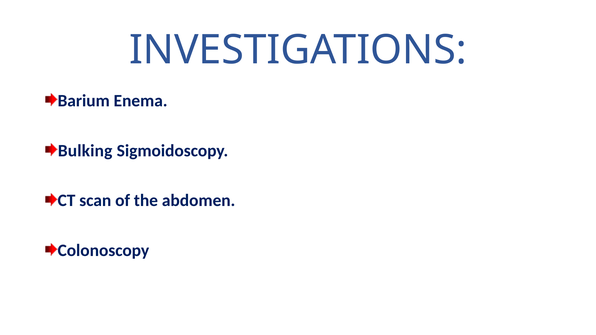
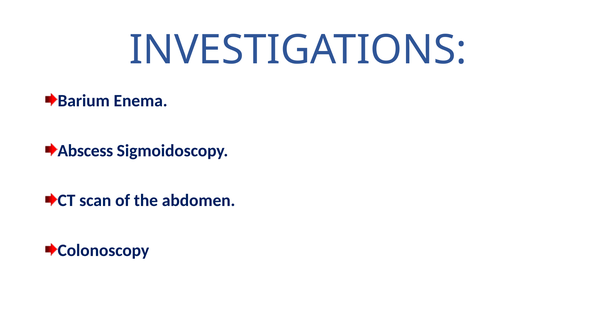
Bulking: Bulking -> Abscess
